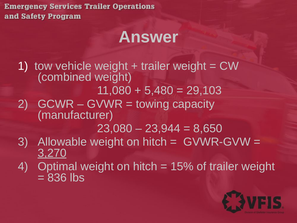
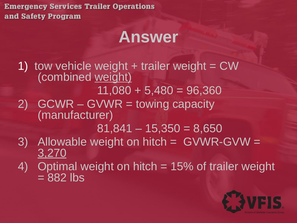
weight at (113, 77) underline: none -> present
29,103: 29,103 -> 96,360
23,080: 23,080 -> 81,841
23,944: 23,944 -> 15,350
836: 836 -> 882
